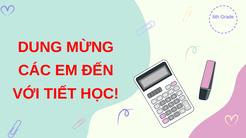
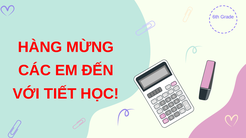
DUNG: DUNG -> HÀNG
